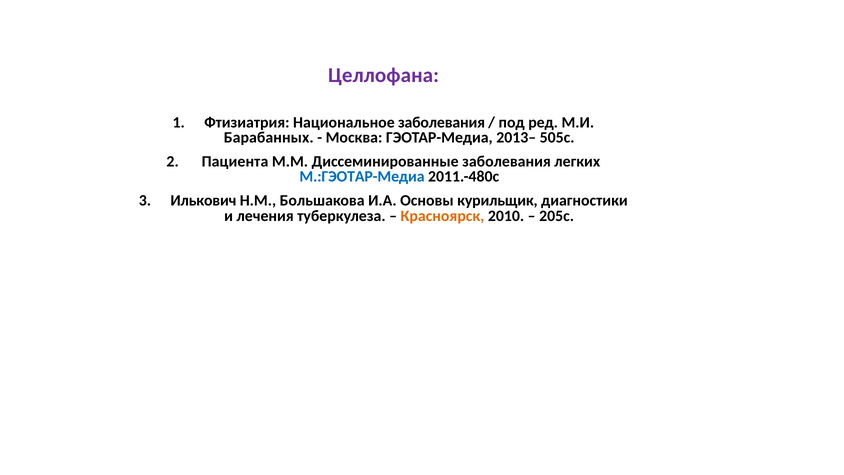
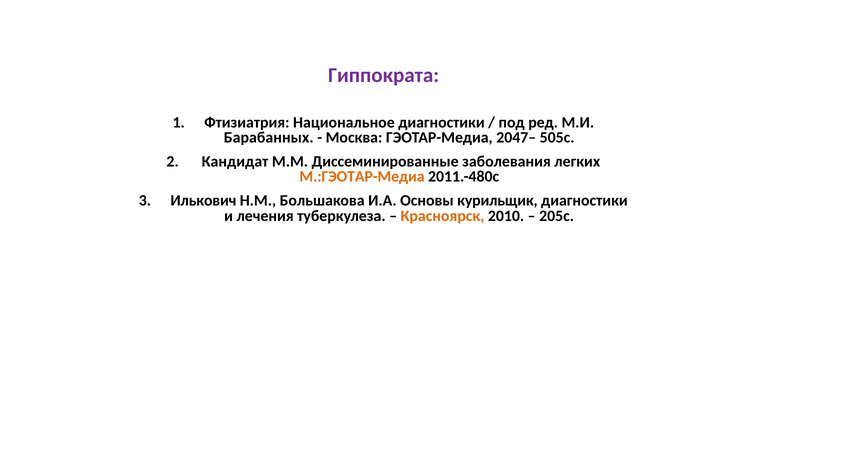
Целлофана: Целлофана -> Гиппократа
Национальное заболевания: заболевания -> диагностики
2013–: 2013– -> 2047–
Пациента: Пациента -> Кандидат
М.:ГЭОТАР-Медиа colour: blue -> orange
